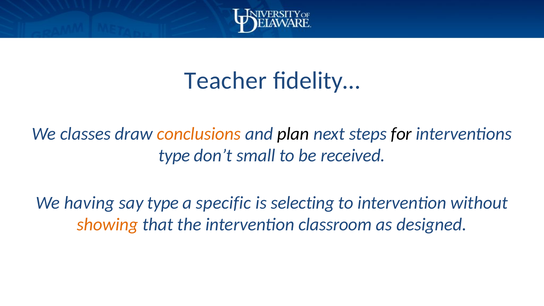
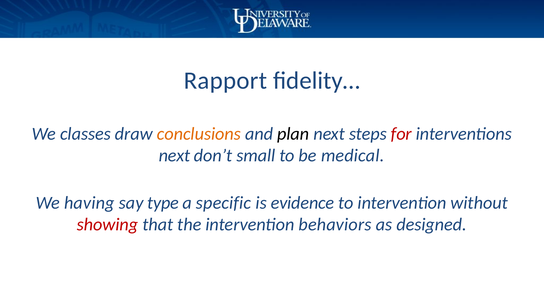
Teacher: Teacher -> Rapport
for colour: black -> red
type at (174, 156): type -> next
received: received -> medical
selecting: selecting -> evidence
showing colour: orange -> red
classroom: classroom -> behaviors
